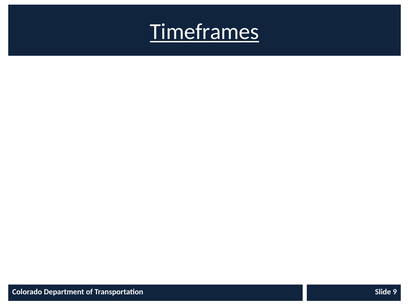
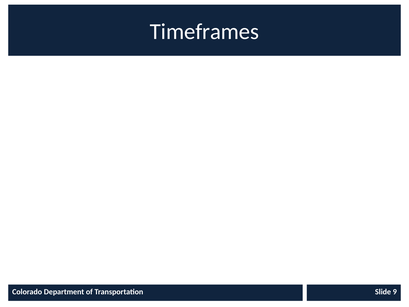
Timeframes underline: present -> none
